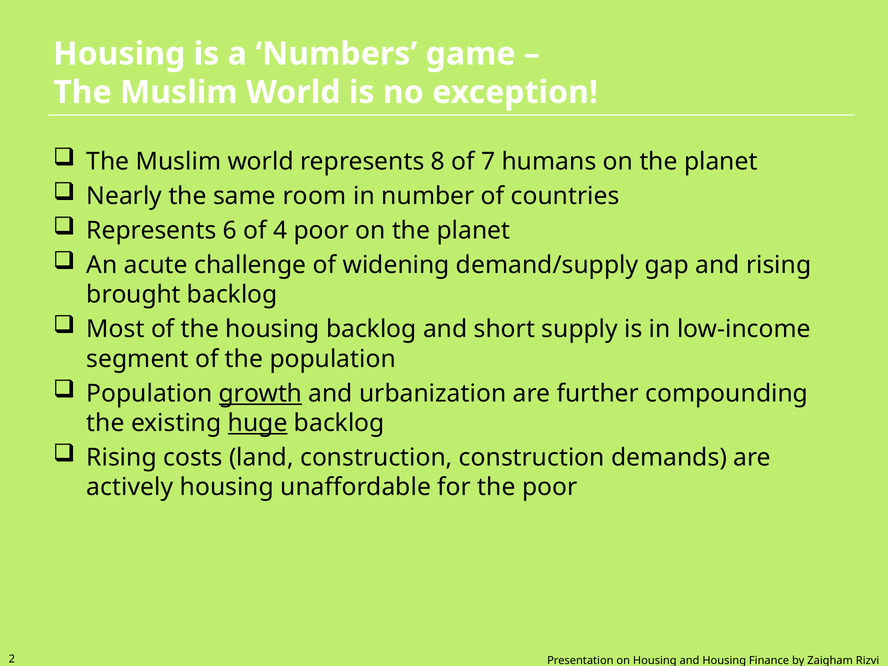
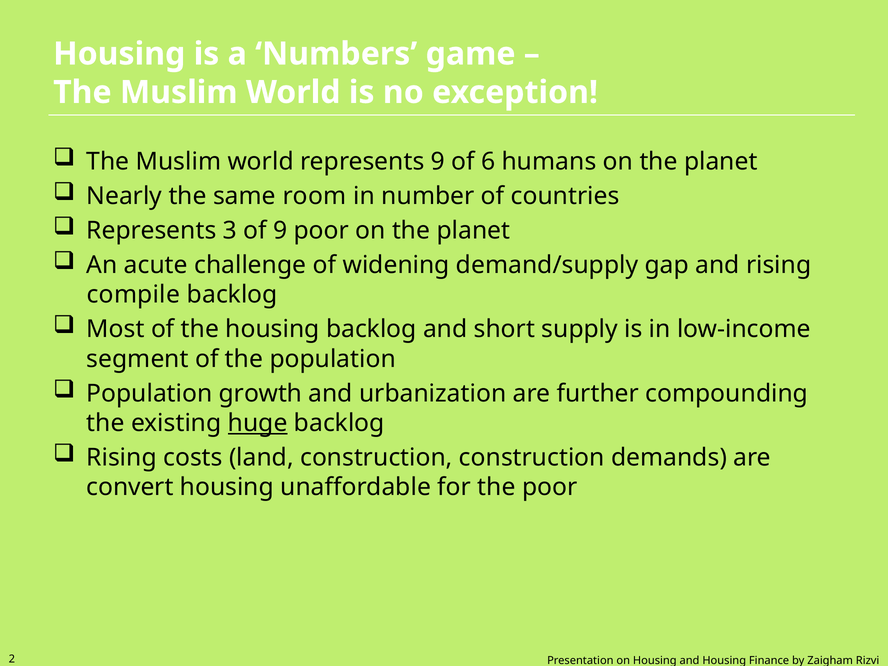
represents 8: 8 -> 9
7: 7 -> 6
6: 6 -> 3
of 4: 4 -> 9
brought: brought -> compile
growth underline: present -> none
actively: actively -> convert
